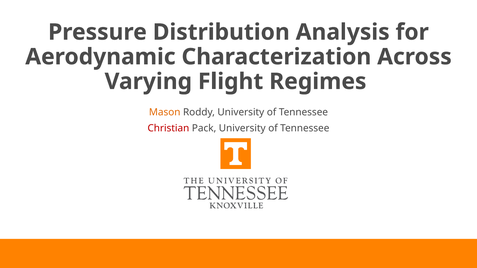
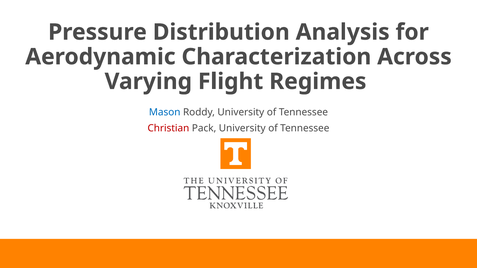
Mason colour: orange -> blue
